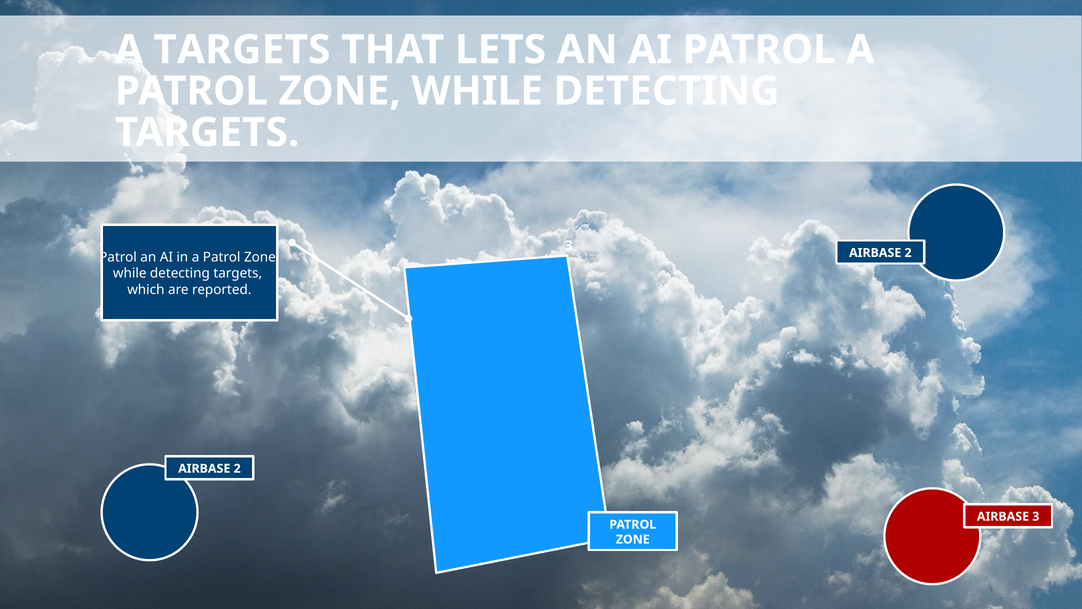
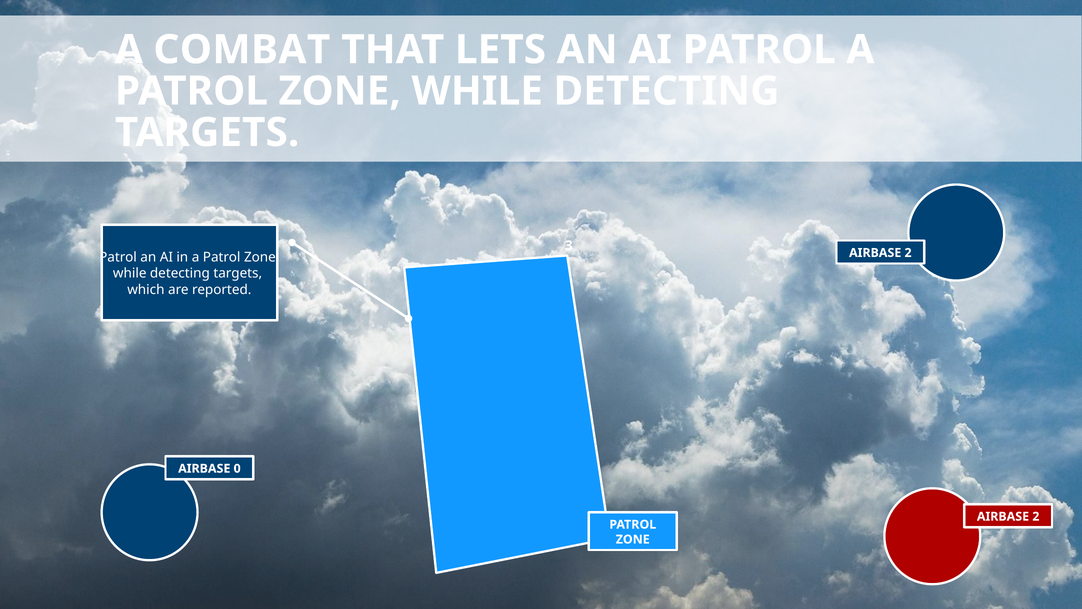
A TARGETS: TARGETS -> COMBAT
2 at (237, 468): 2 -> 0
3 at (1036, 516): 3 -> 2
